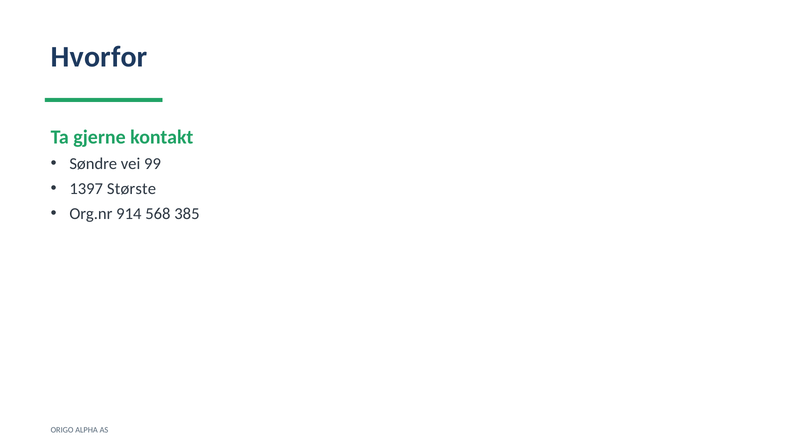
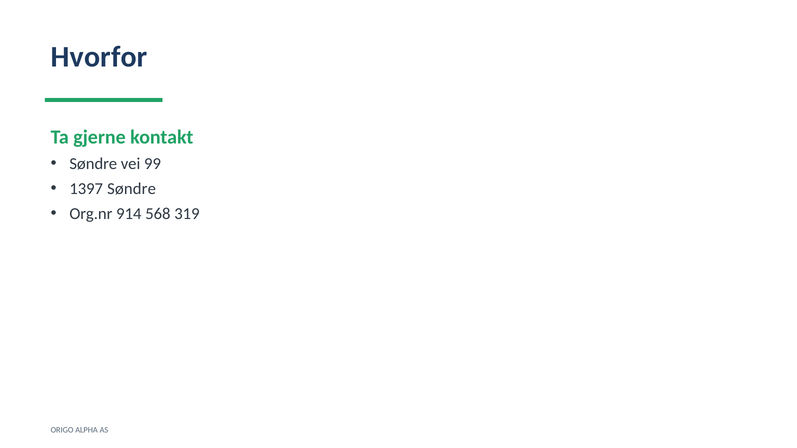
1397 Største: Største -> Søndre
385: 385 -> 319
